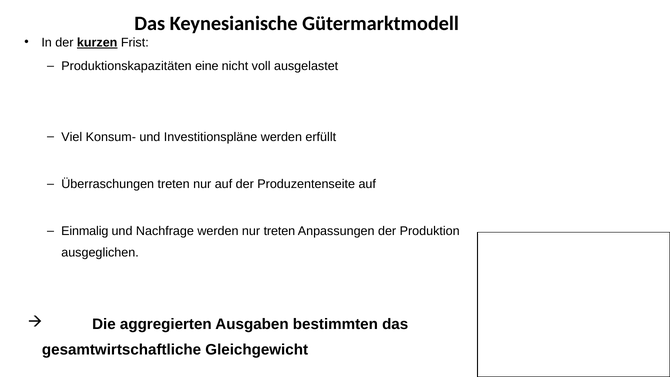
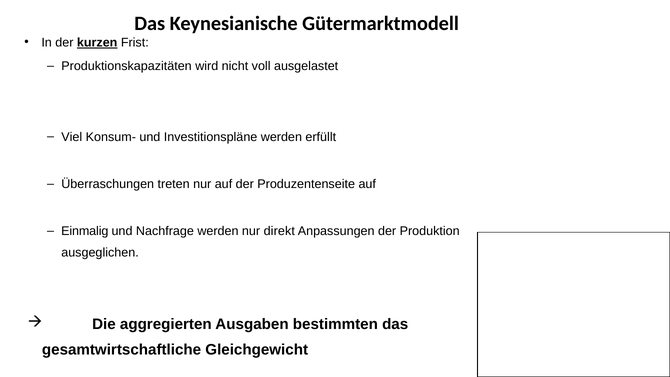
eine: eine -> wird
nur treten: treten -> direkt
